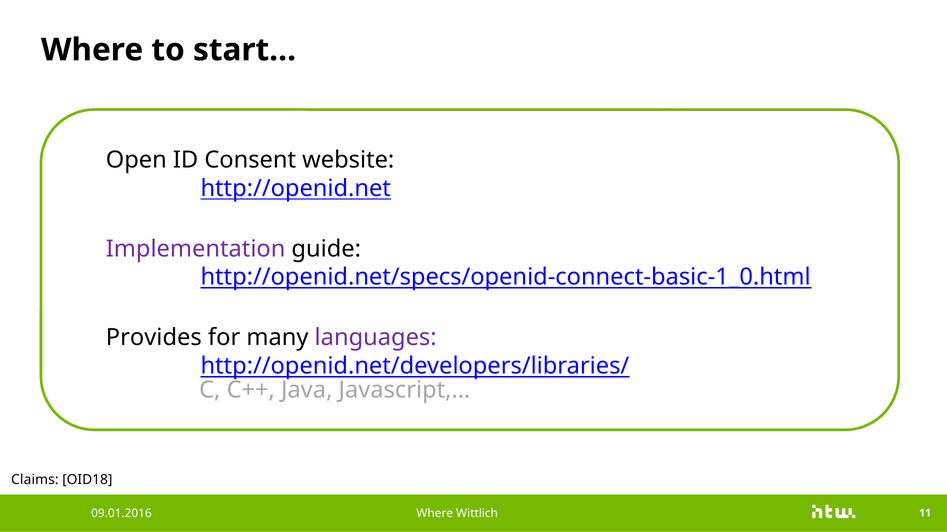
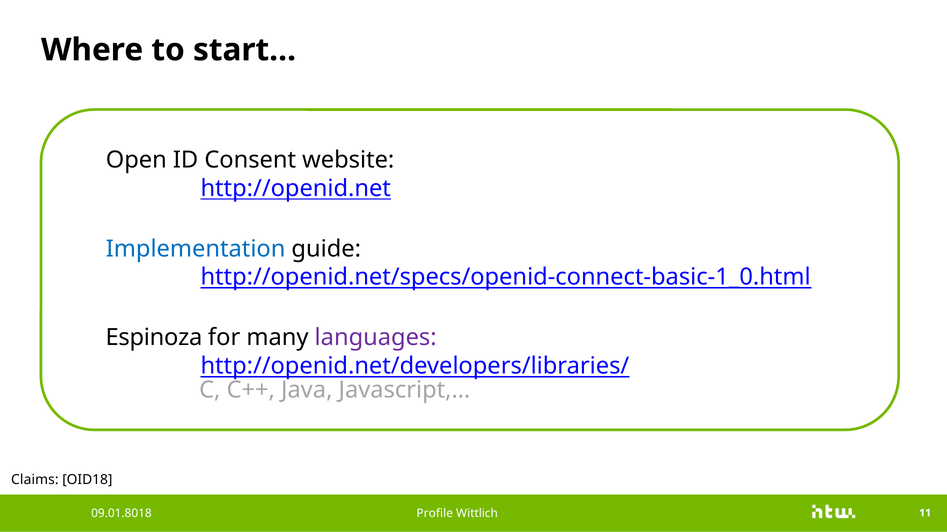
Implementation colour: purple -> blue
Provides: Provides -> Espinoza
09.01.2016: 09.01.2016 -> 09.01.8018
Where at (435, 514): Where -> Profile
